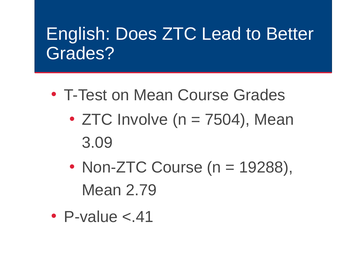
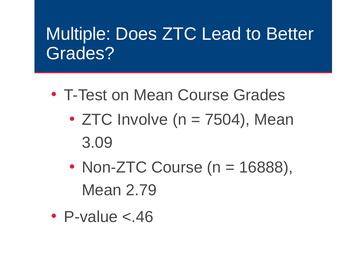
English: English -> Multiple
19288: 19288 -> 16888
<.41: <.41 -> <.46
